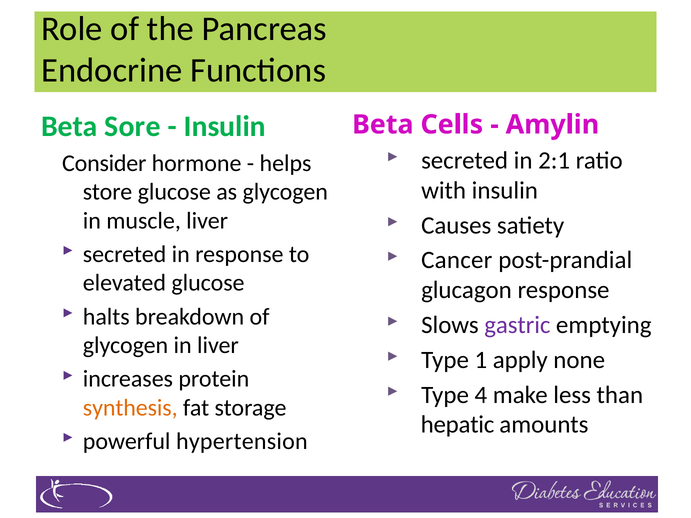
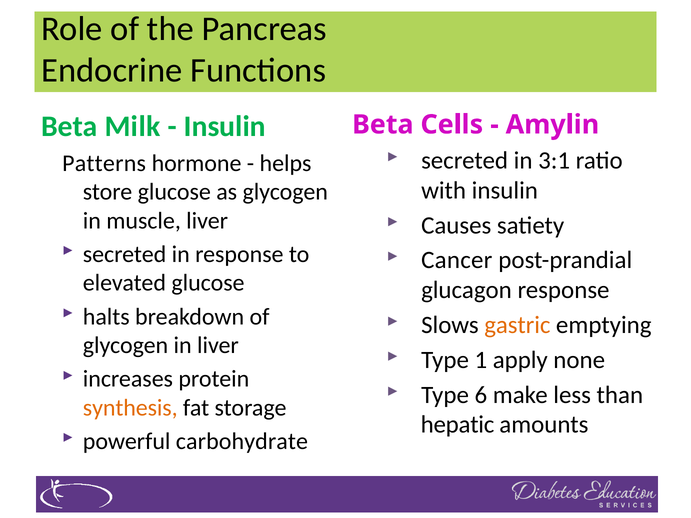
Sore: Sore -> Milk
2:1: 2:1 -> 3:1
Consider: Consider -> Patterns
gastric colour: purple -> orange
4: 4 -> 6
hypertension: hypertension -> carbohydrate
